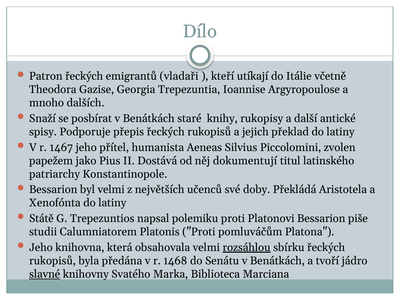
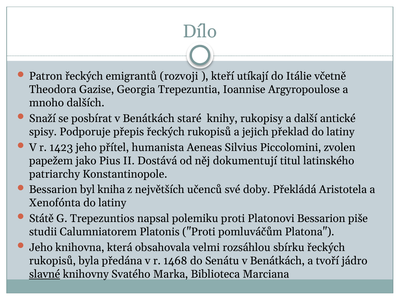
vladaři: vladaři -> rozvoji
1467: 1467 -> 1423
byl velmi: velmi -> kniha
rozsáhlou underline: present -> none
